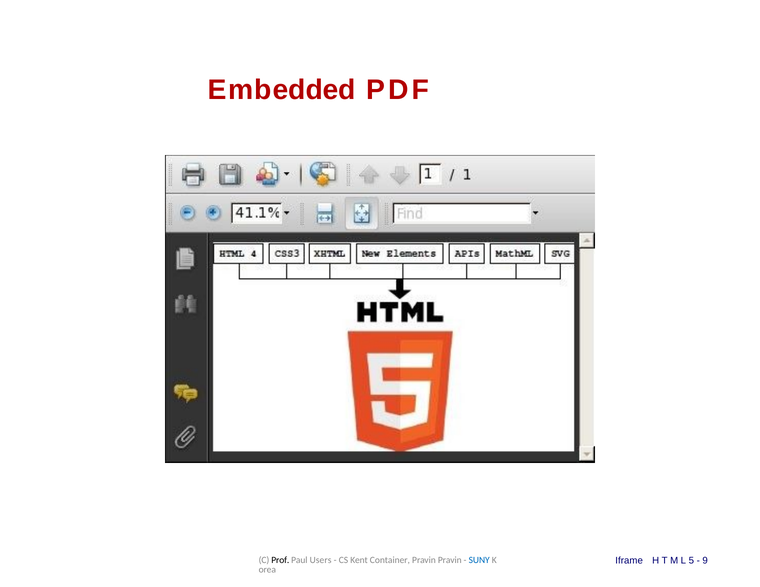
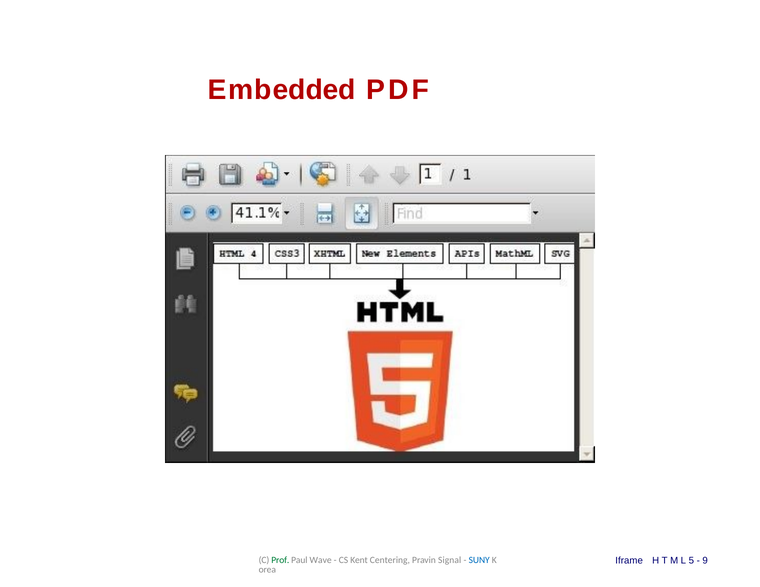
Prof colour: black -> green
Users: Users -> Wave
Container: Container -> Centering
Pravin Pravin: Pravin -> Signal
